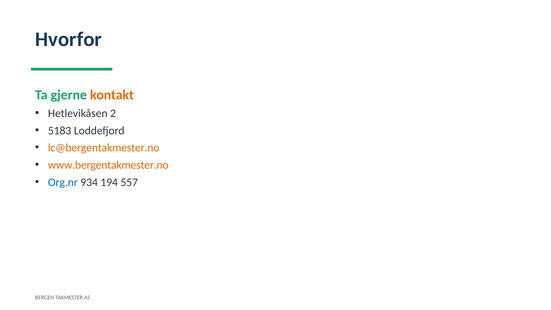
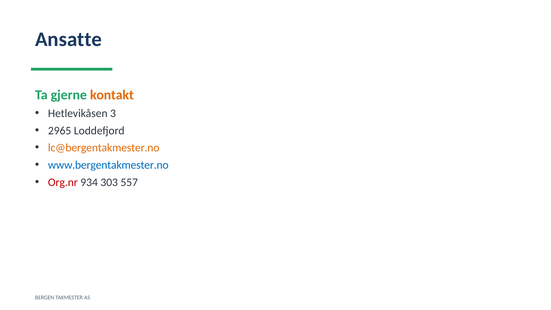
Hvorfor: Hvorfor -> Ansatte
2: 2 -> 3
5183: 5183 -> 2965
www.bergentakmester.no colour: orange -> blue
Org.nr colour: blue -> red
194: 194 -> 303
